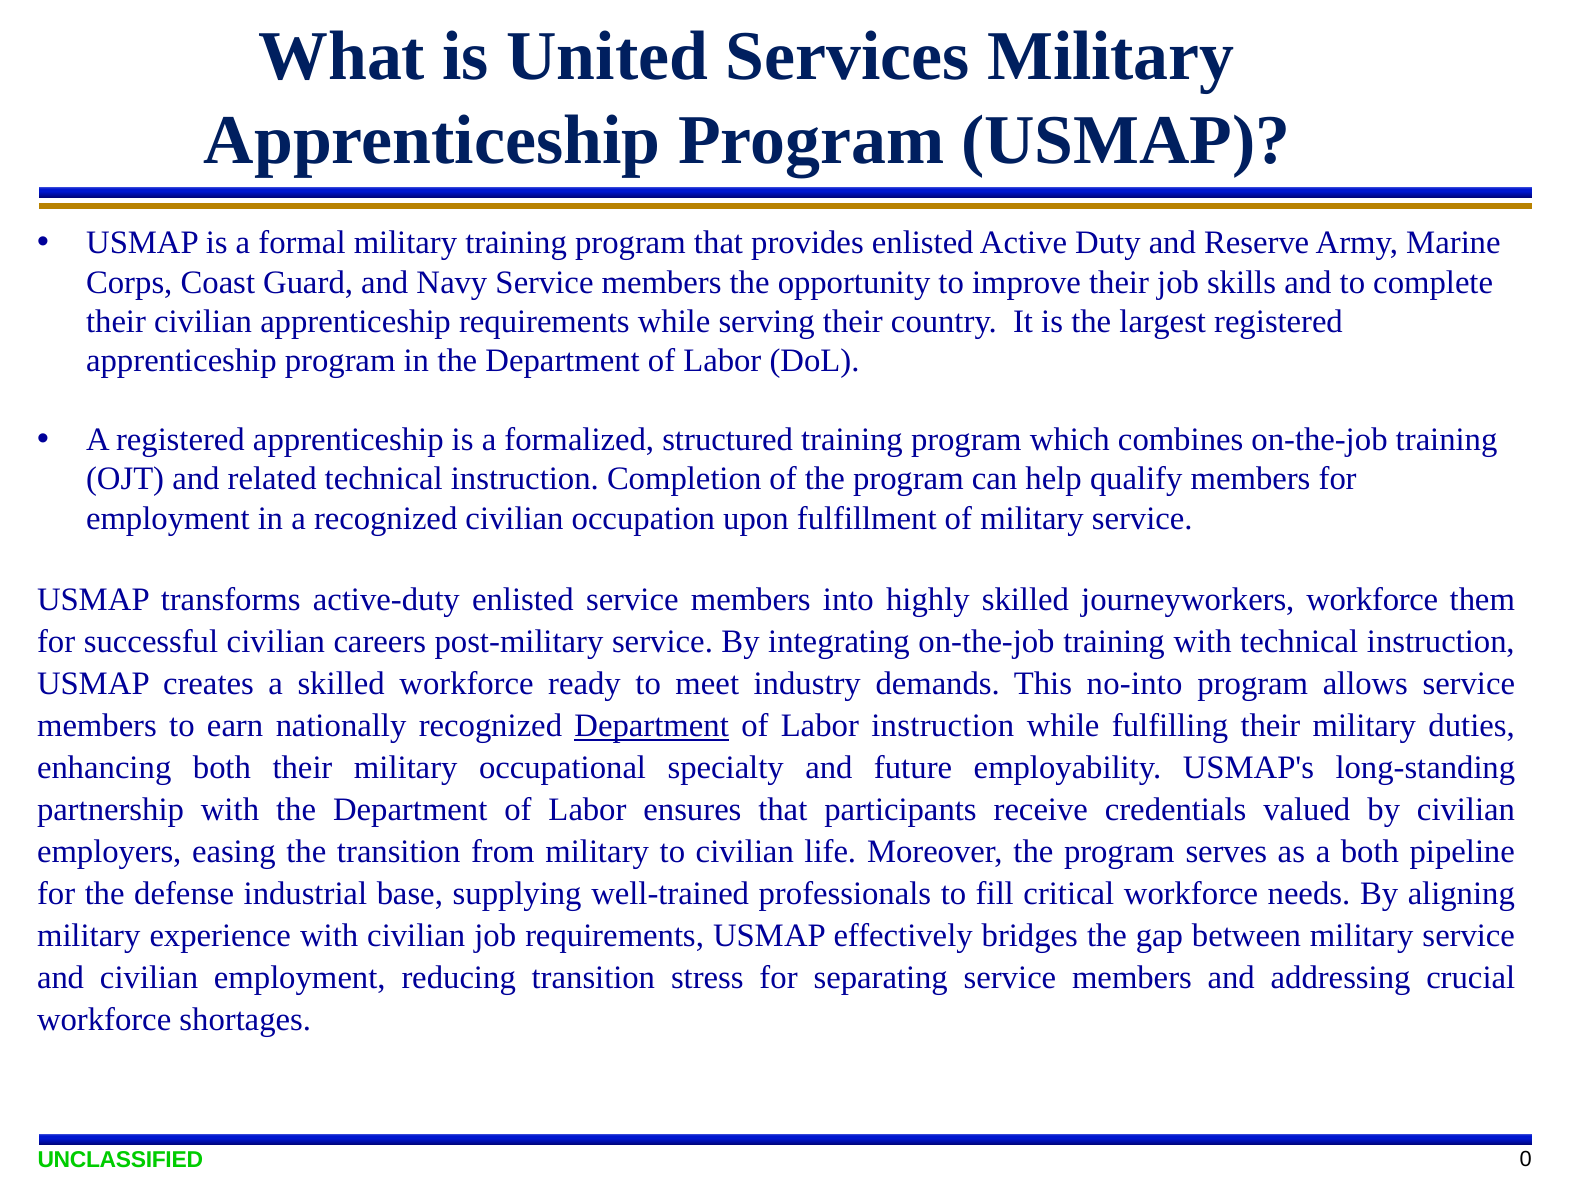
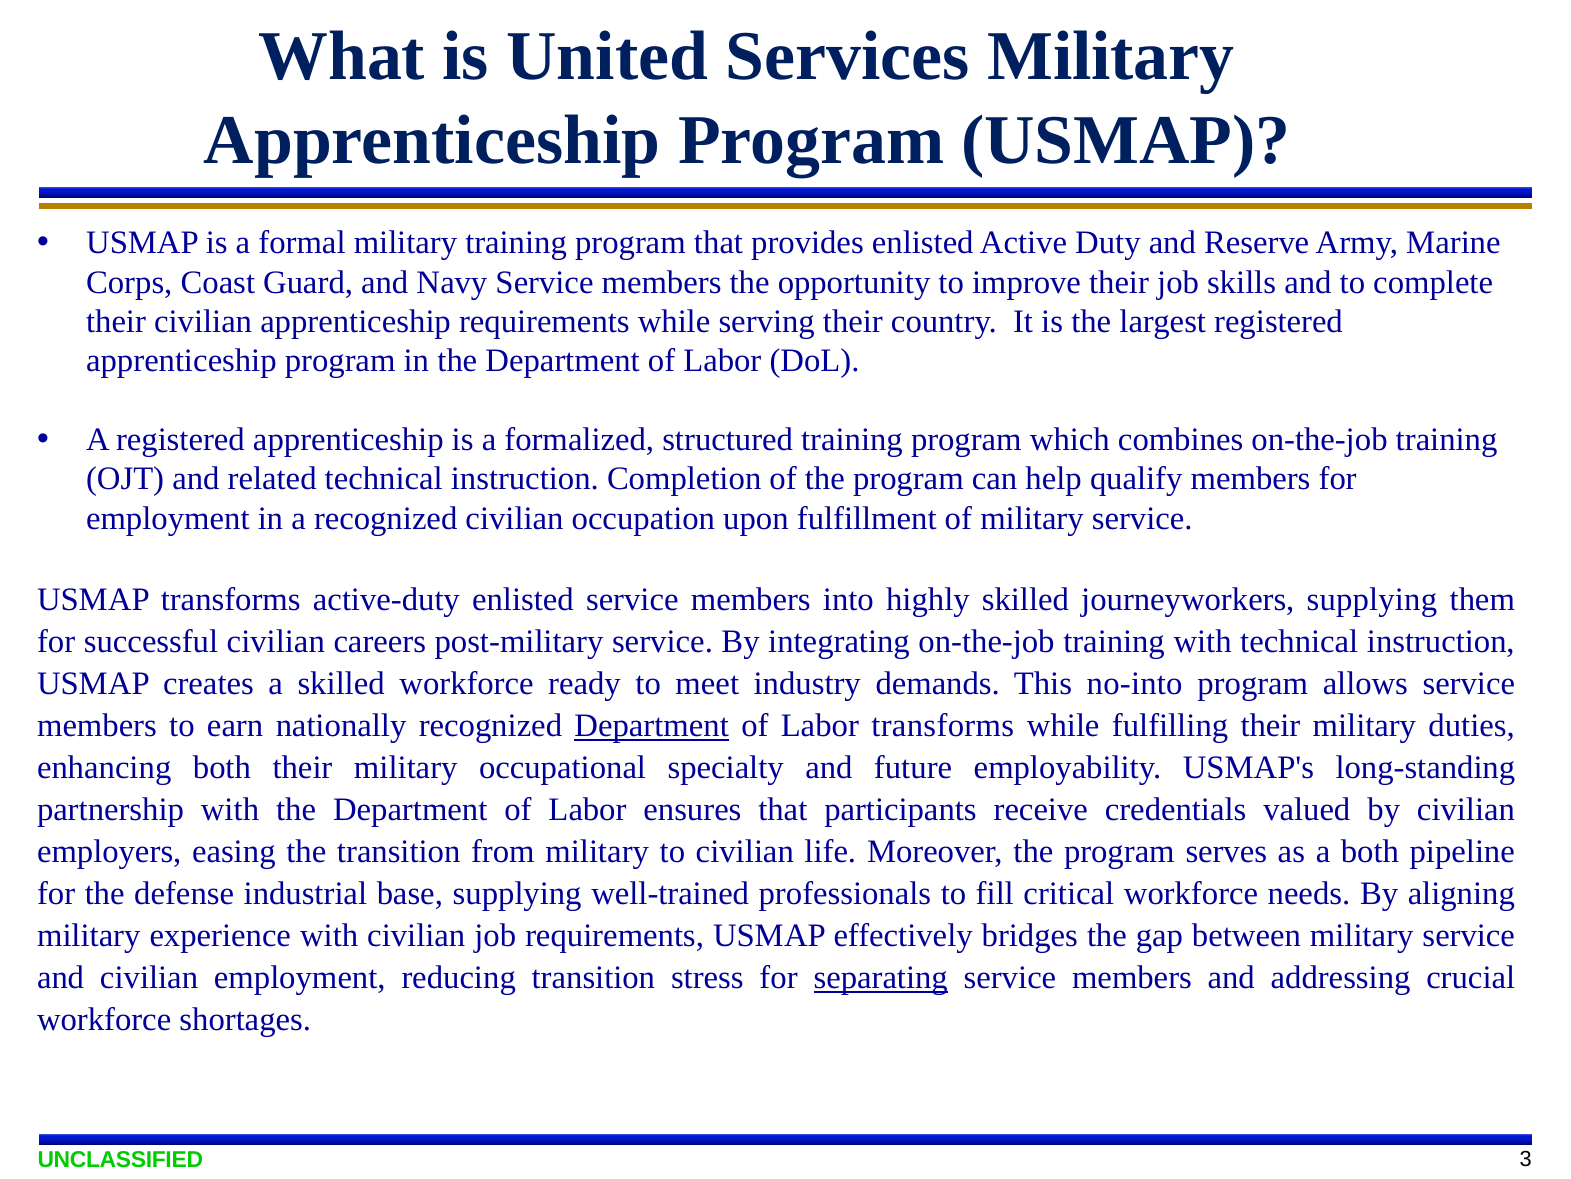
journeyworkers workforce: workforce -> supplying
Labor instruction: instruction -> transforms
separating underline: none -> present
0: 0 -> 3
